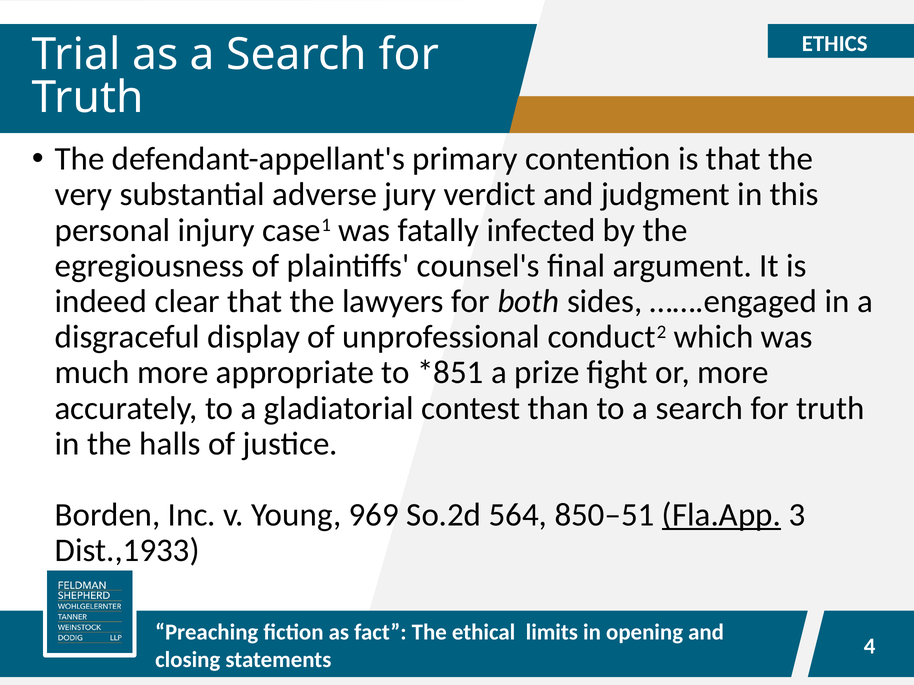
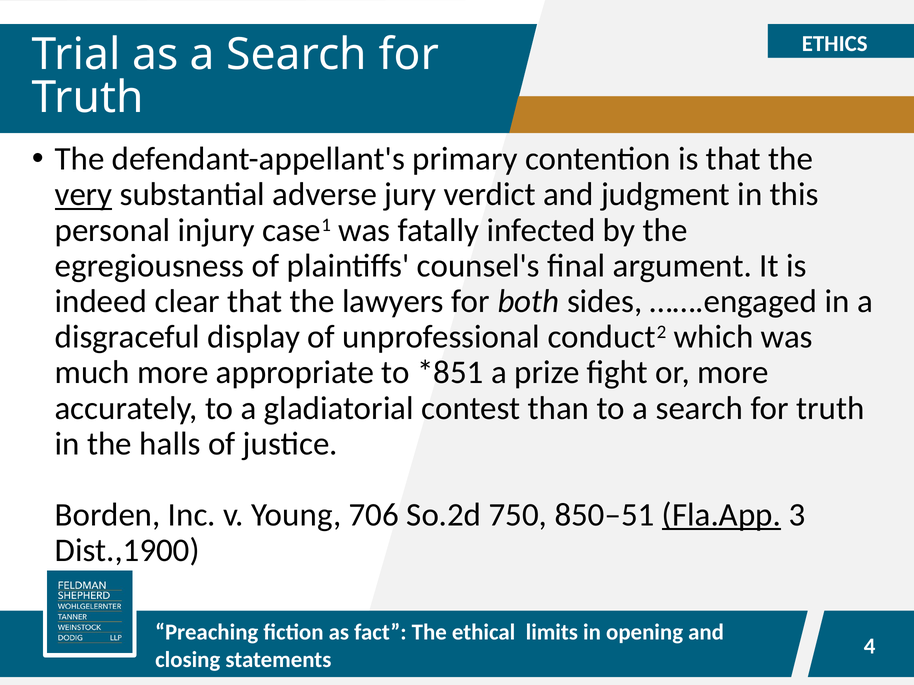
very underline: none -> present
969: 969 -> 706
564: 564 -> 750
Dist.,1933: Dist.,1933 -> Dist.,1900
